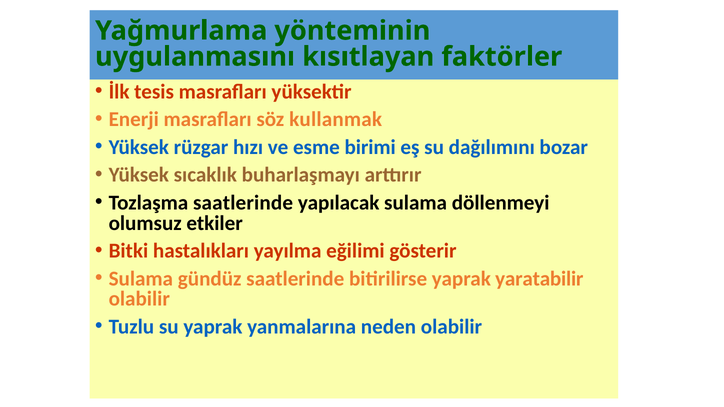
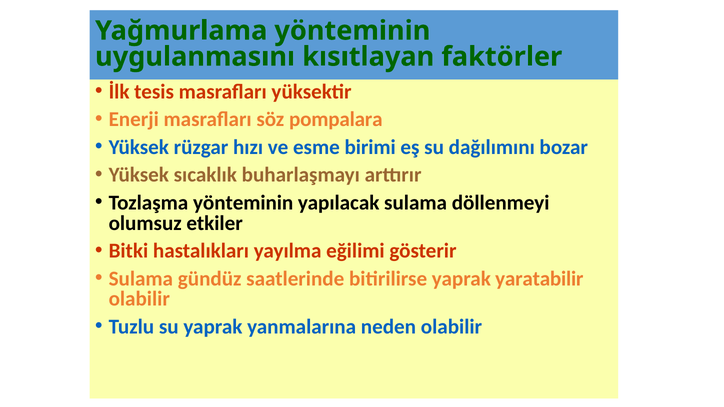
kullanmak: kullanmak -> pompalara
Tozlaşma saatlerinde: saatlerinde -> yönteminin
